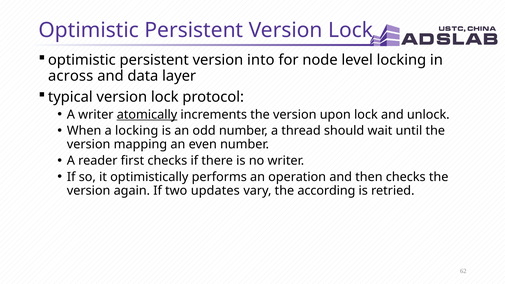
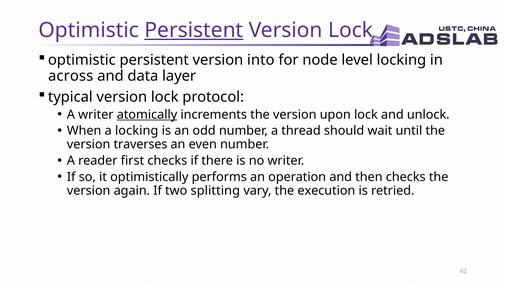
Persistent at (194, 30) underline: none -> present
mapping: mapping -> traverses
updates: updates -> splitting
according: according -> execution
